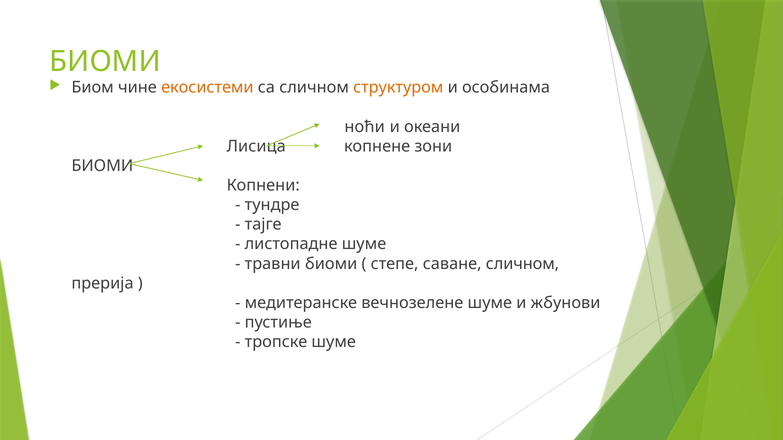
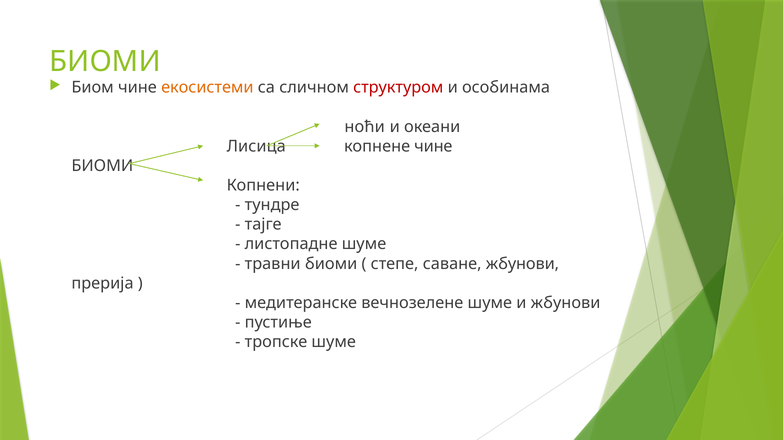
структуром colour: orange -> red
копнене зони: зони -> чине
саване сличном: сличном -> жбунови
